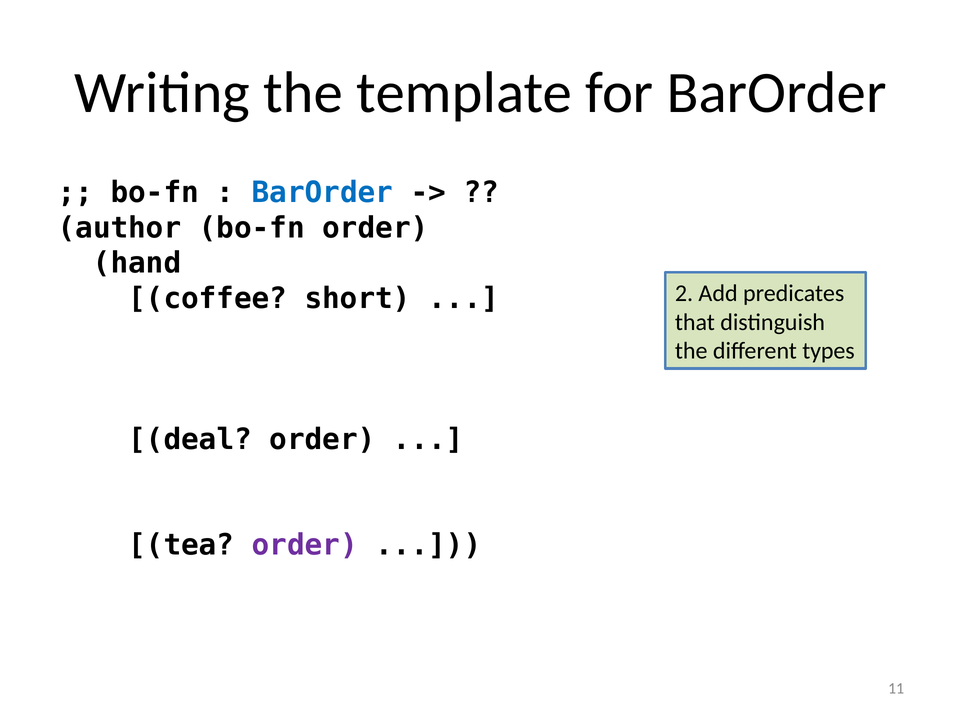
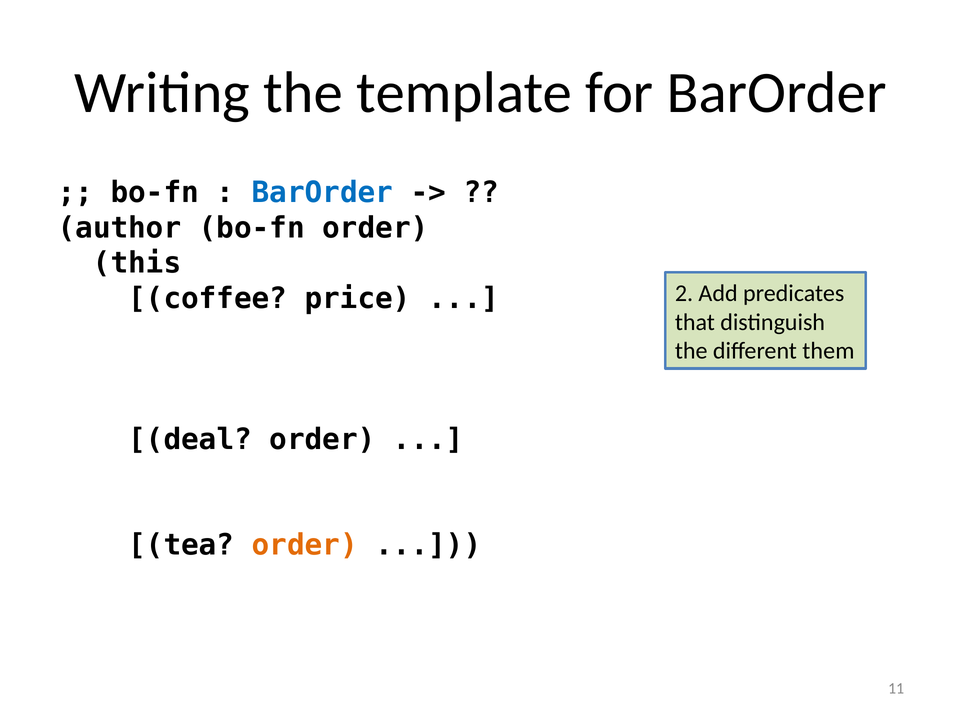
hand: hand -> this
short: short -> price
types: types -> them
order at (305, 545) colour: purple -> orange
